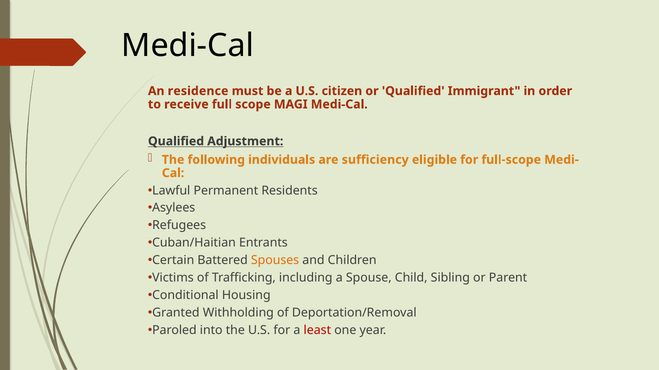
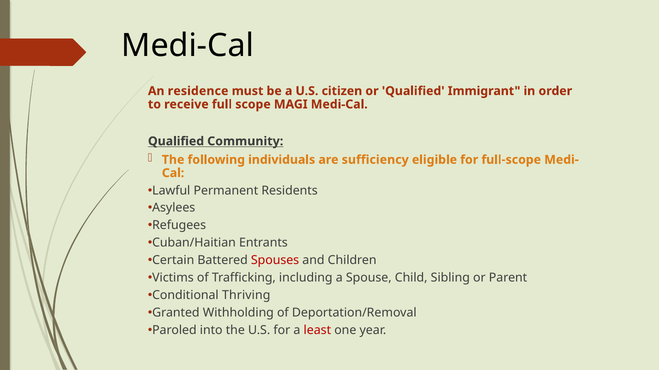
Adjustment: Adjustment -> Community
Spouses colour: orange -> red
Housing: Housing -> Thriving
